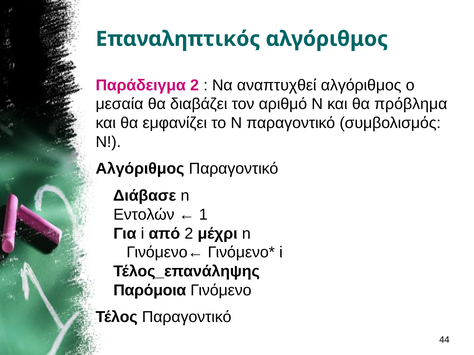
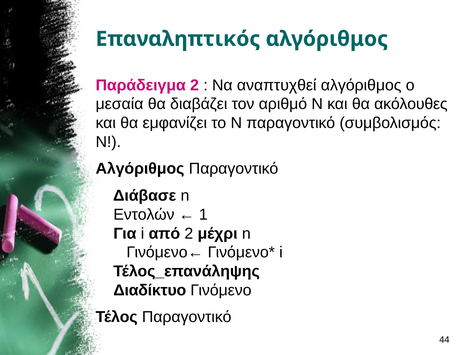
πρόβλημα: πρόβλημα -> ακόλουθες
Παρόμοια: Παρόμοια -> Διαδίκτυο
